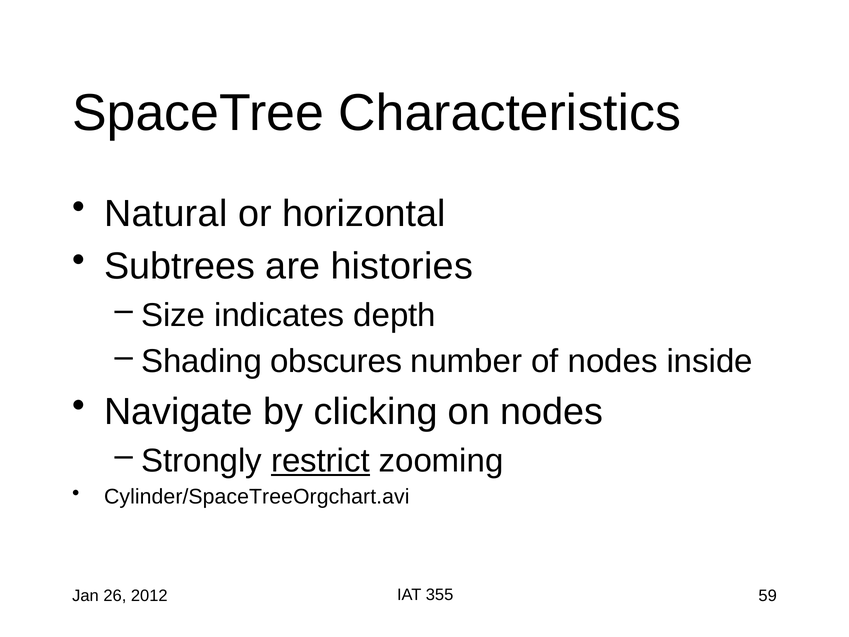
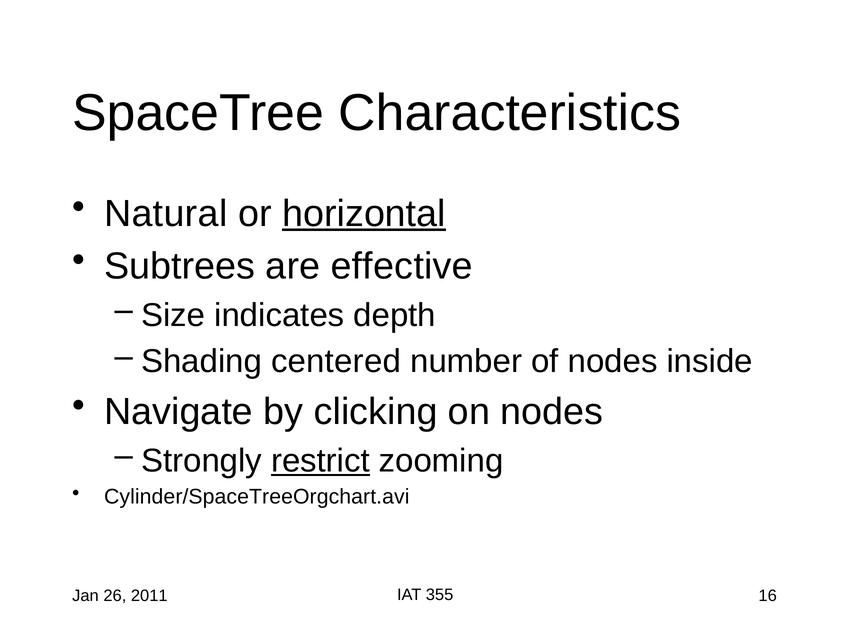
horizontal underline: none -> present
histories: histories -> effective
obscures: obscures -> centered
59: 59 -> 16
2012: 2012 -> 2011
